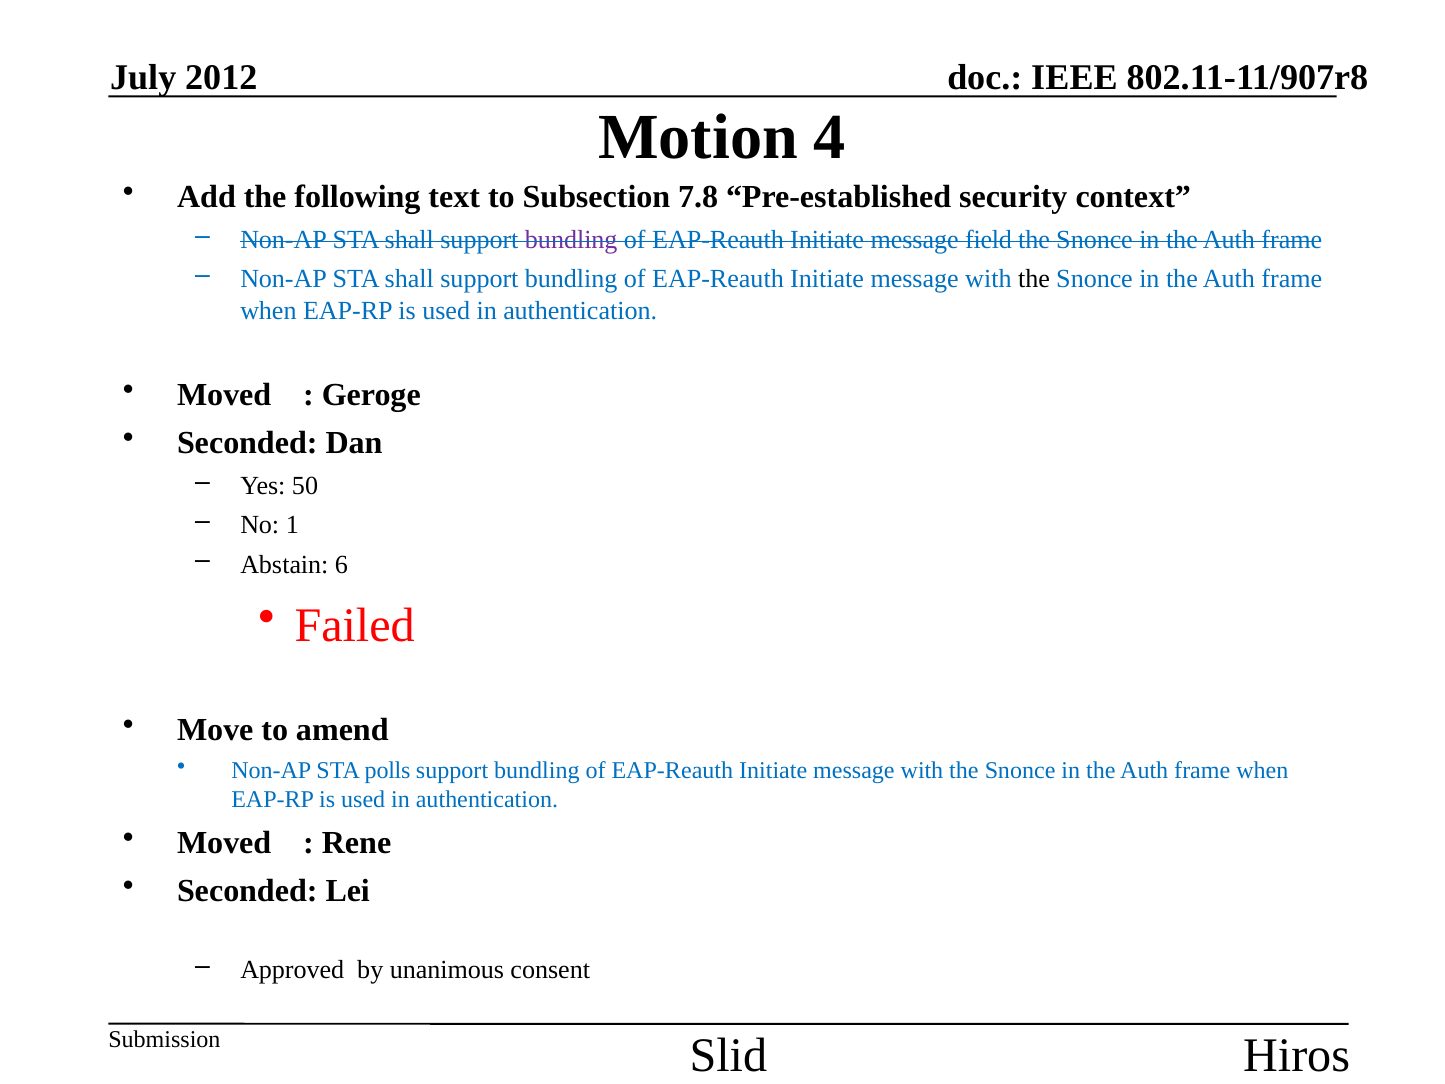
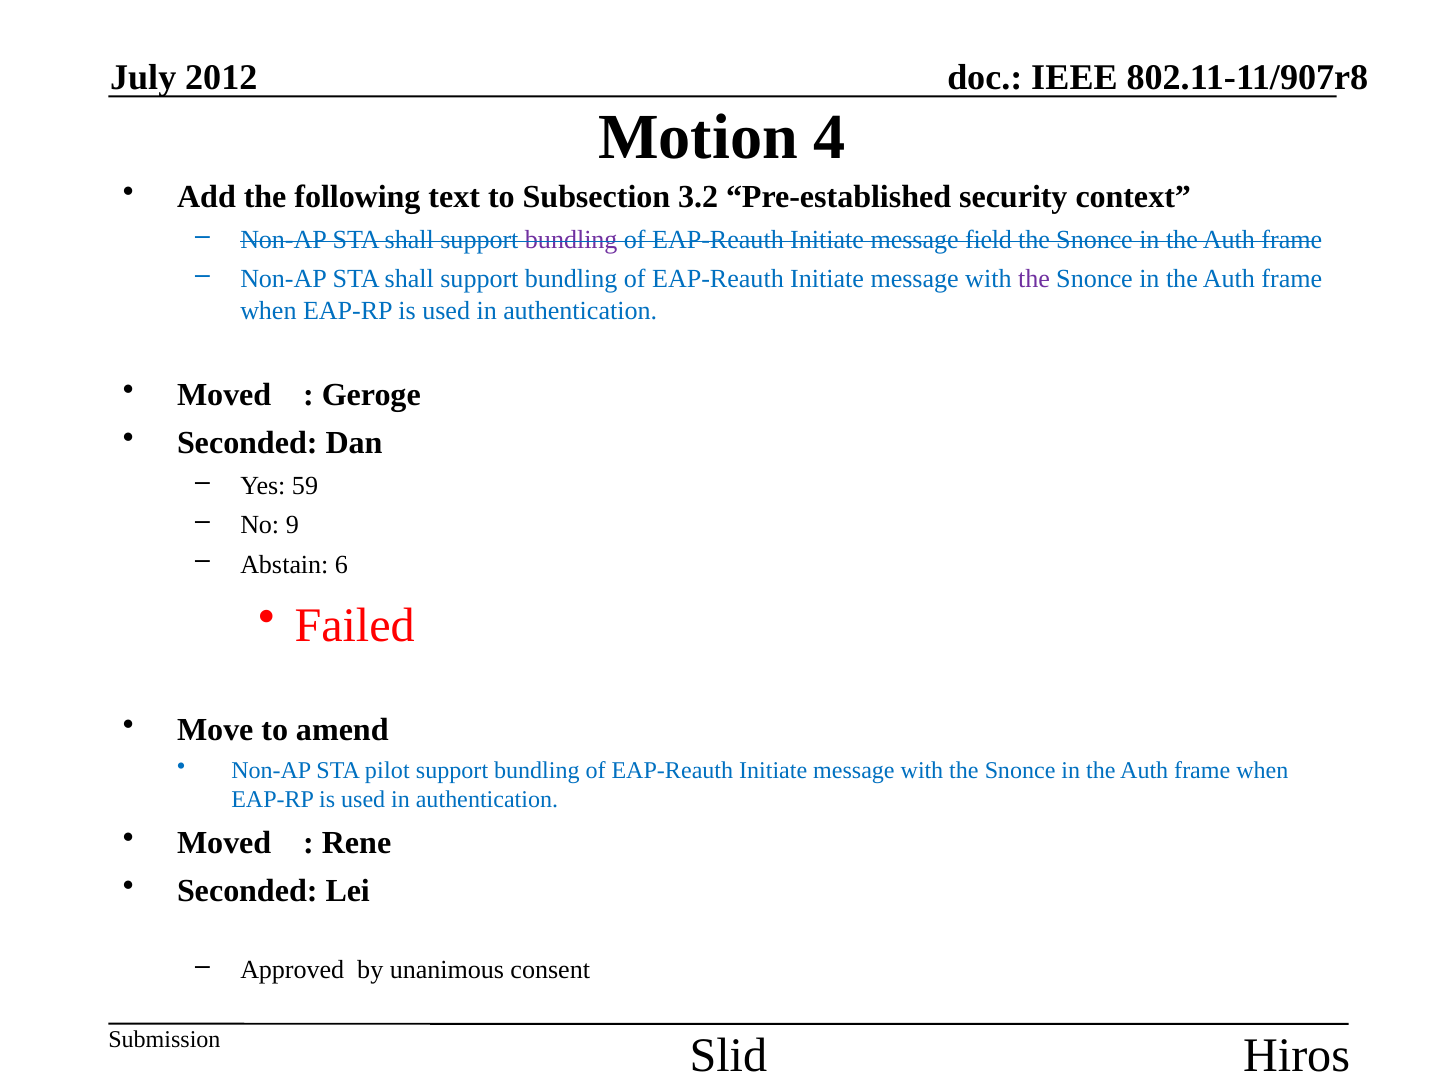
7.8: 7.8 -> 3.2
the at (1034, 279) colour: black -> purple
50: 50 -> 59
1: 1 -> 9
polls: polls -> pilot
